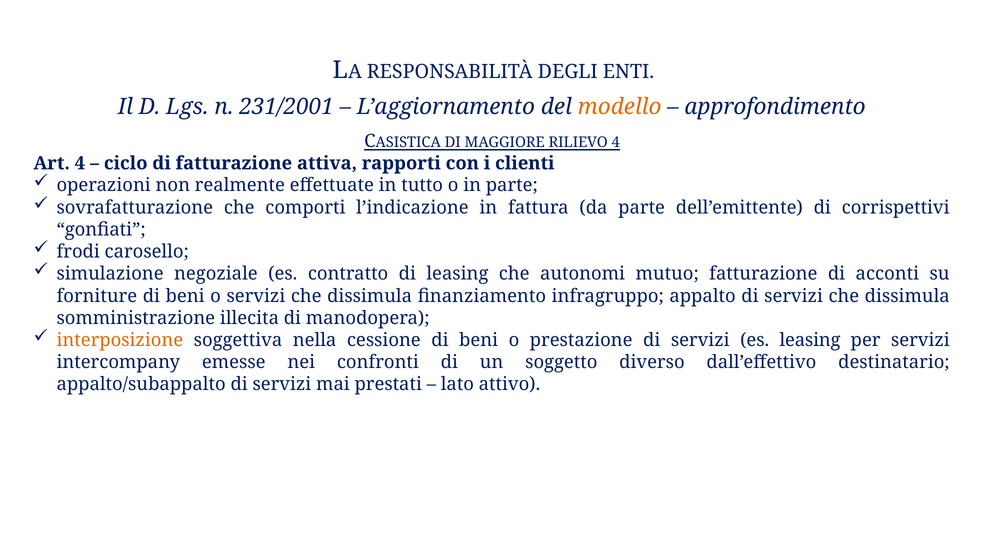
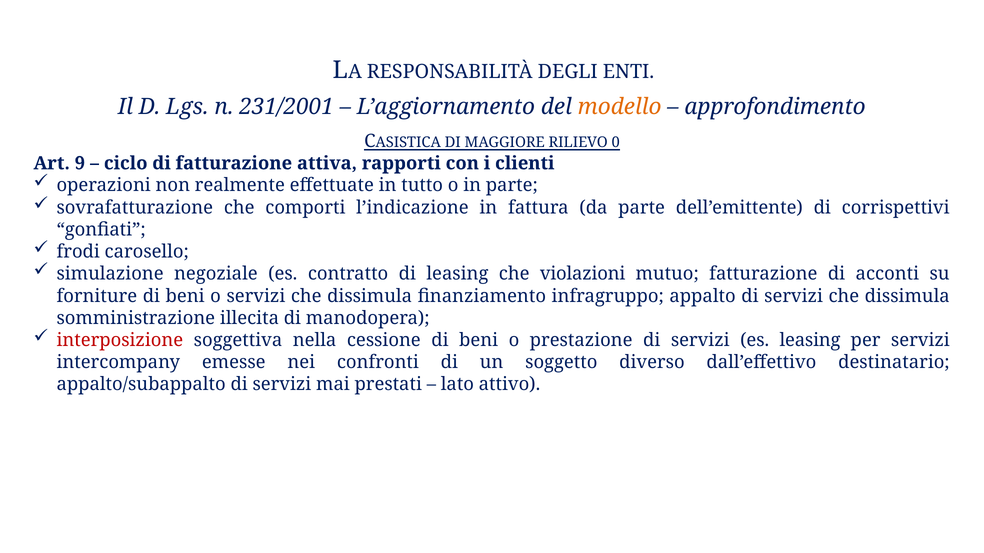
RILIEVO 4: 4 -> 0
Art 4: 4 -> 9
autonomi: autonomi -> violazioni
interposizione colour: orange -> red
